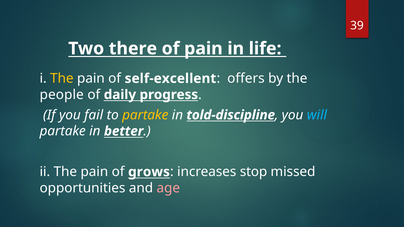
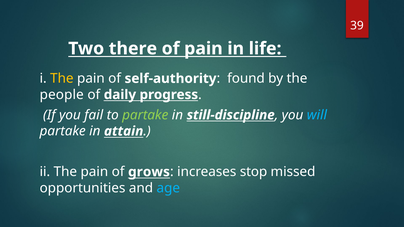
self-excellent: self-excellent -> self-authority
offers: offers -> found
partake at (145, 115) colour: yellow -> light green
told-discipline: told-discipline -> still-discipline
better: better -> attain
age colour: pink -> light blue
